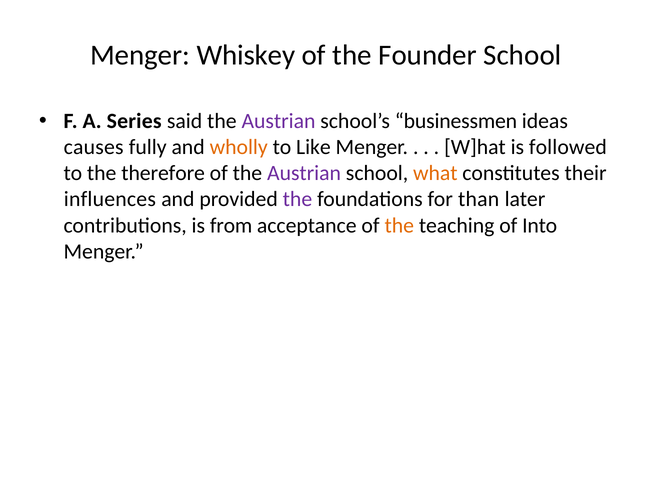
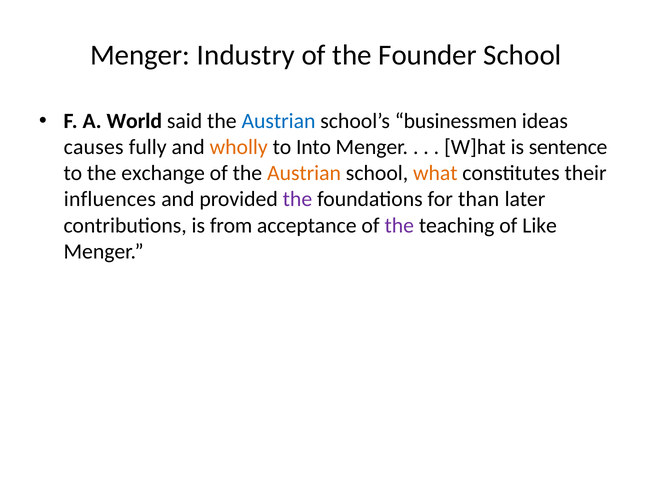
Whiskey: Whiskey -> Industry
Series: Series -> World
Austrian at (278, 121) colour: purple -> blue
Like: Like -> Into
followed: followed -> sentence
therefore: therefore -> exchange
Austrian at (304, 173) colour: purple -> orange
the at (399, 225) colour: orange -> purple
Into: Into -> Like
